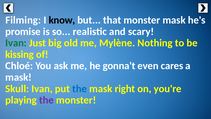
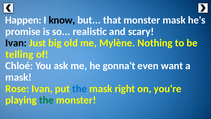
Filming: Filming -> Happen
Ivan at (16, 43) colour: green -> black
kissing: kissing -> telling
cares: cares -> want
Skull: Skull -> Rose
the at (46, 100) colour: purple -> green
